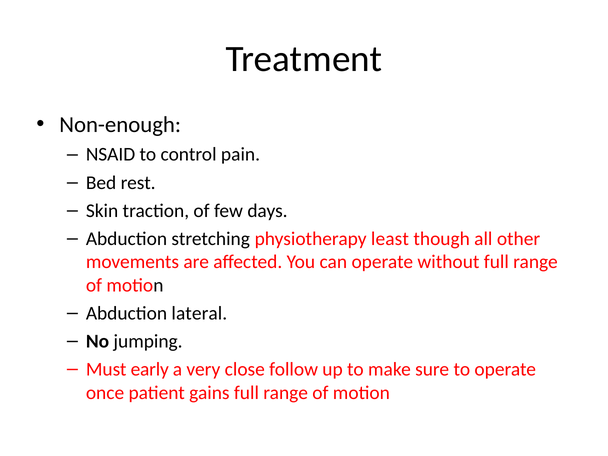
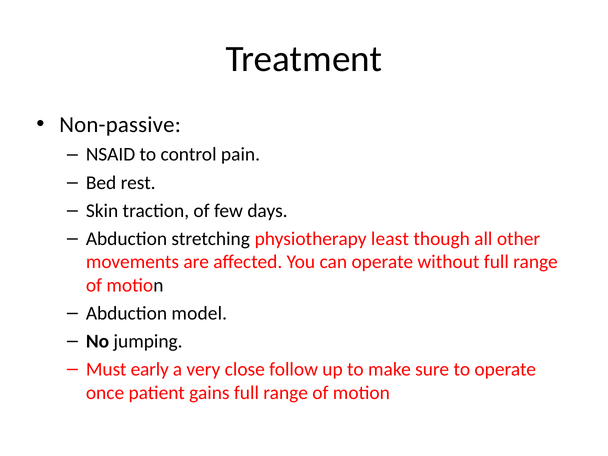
Non-enough: Non-enough -> Non-passive
lateral: lateral -> model
